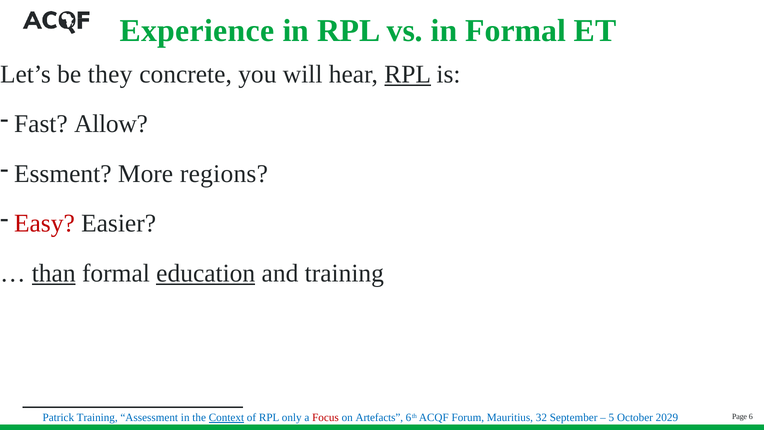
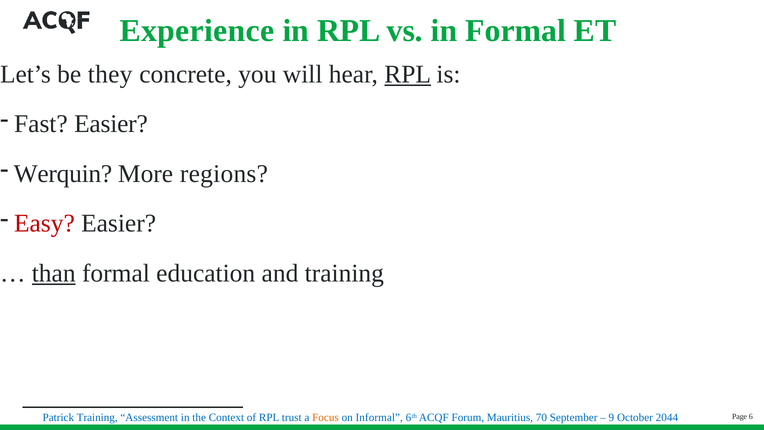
Fast Allow: Allow -> Easier
Essment: Essment -> Werquin
education underline: present -> none
Context underline: present -> none
only: only -> trust
Focus colour: red -> orange
Artefacts: Artefacts -> Informal
32: 32 -> 70
5: 5 -> 9
2029: 2029 -> 2044
